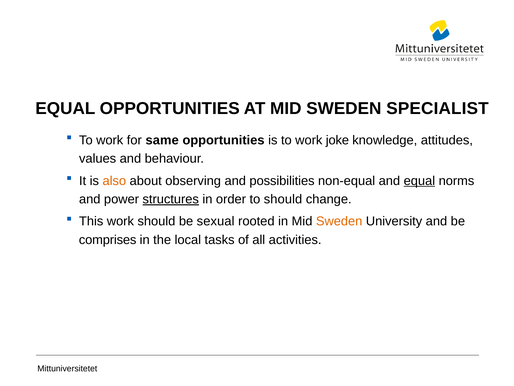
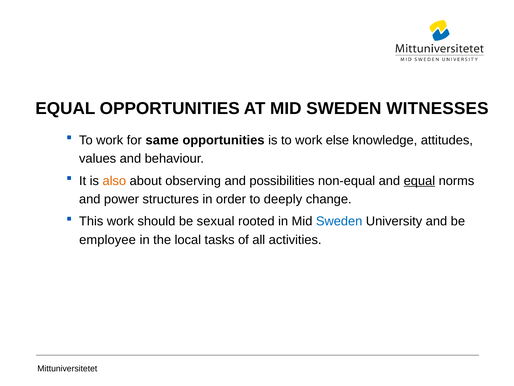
SPECIALIST: SPECIALIST -> WITNESSES
joke: joke -> else
structures underline: present -> none
to should: should -> deeply
Sweden at (339, 221) colour: orange -> blue
comprises: comprises -> employee
